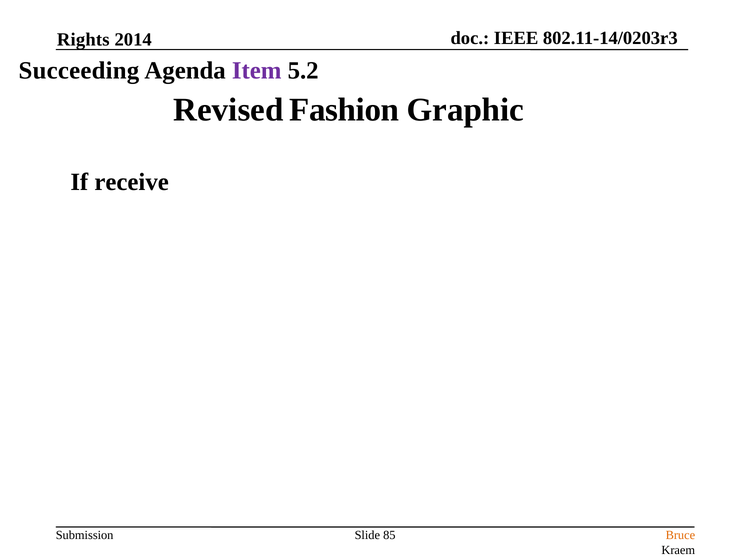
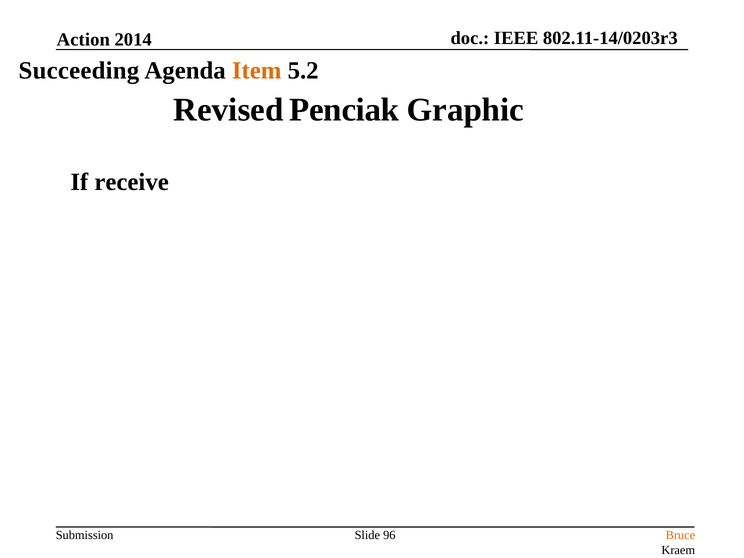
Rights: Rights -> Action
Item colour: purple -> orange
Fashion: Fashion -> Penciak
85: 85 -> 96
